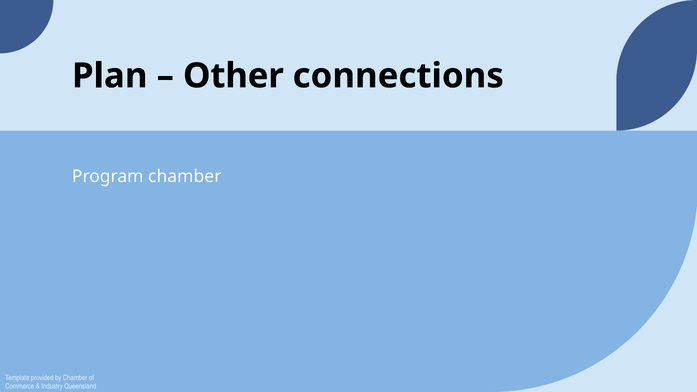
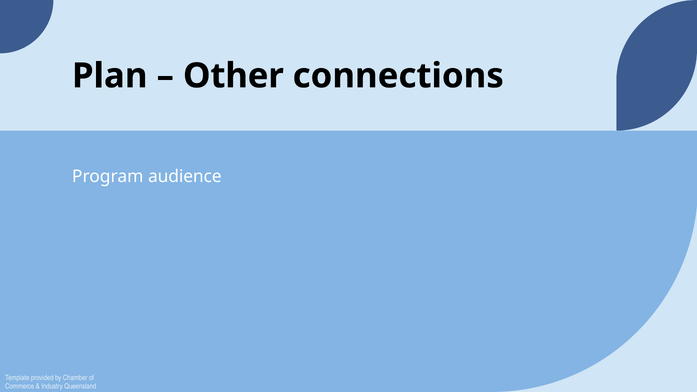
Program chamber: chamber -> audience
